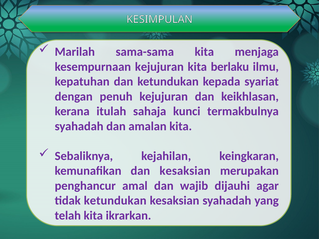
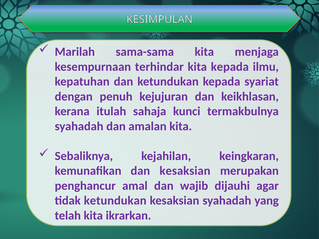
kesempurnaan kejujuran: kejujuran -> terhindar
kita berlaku: berlaku -> kepada
